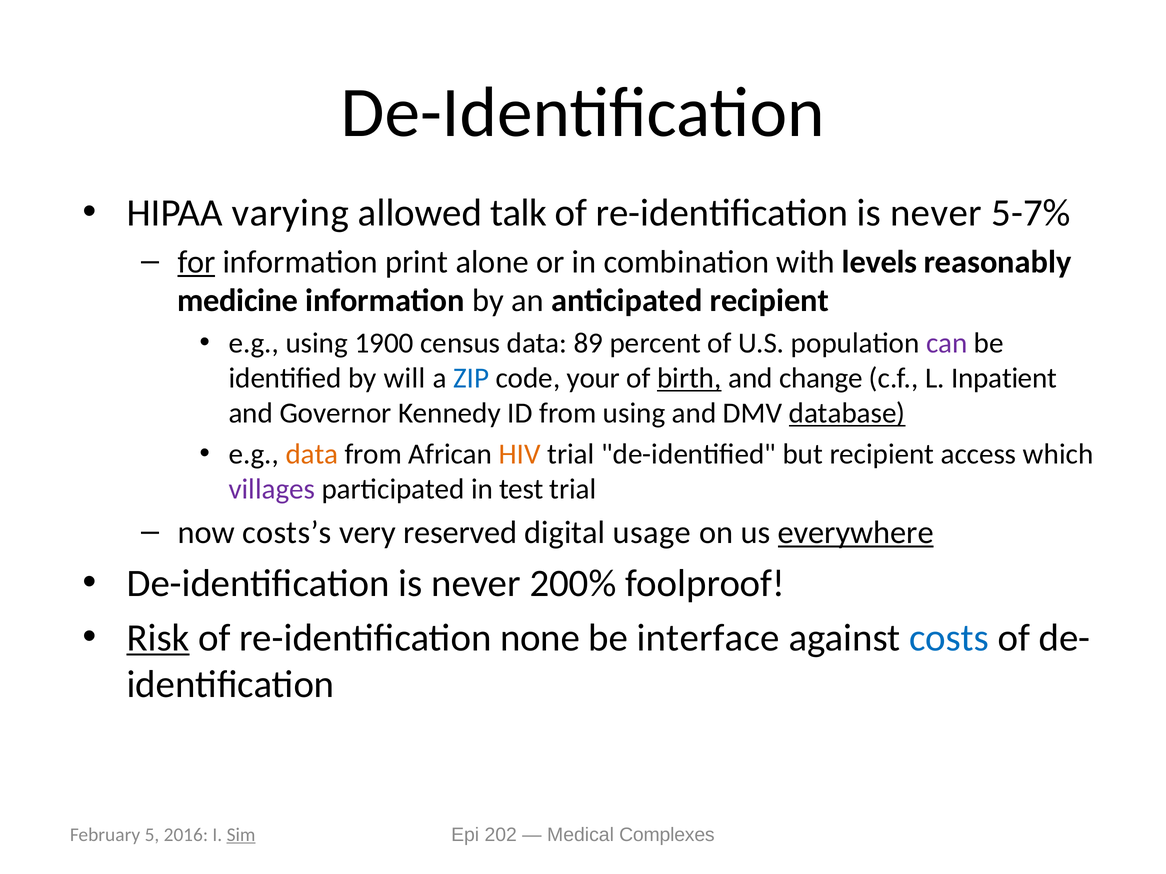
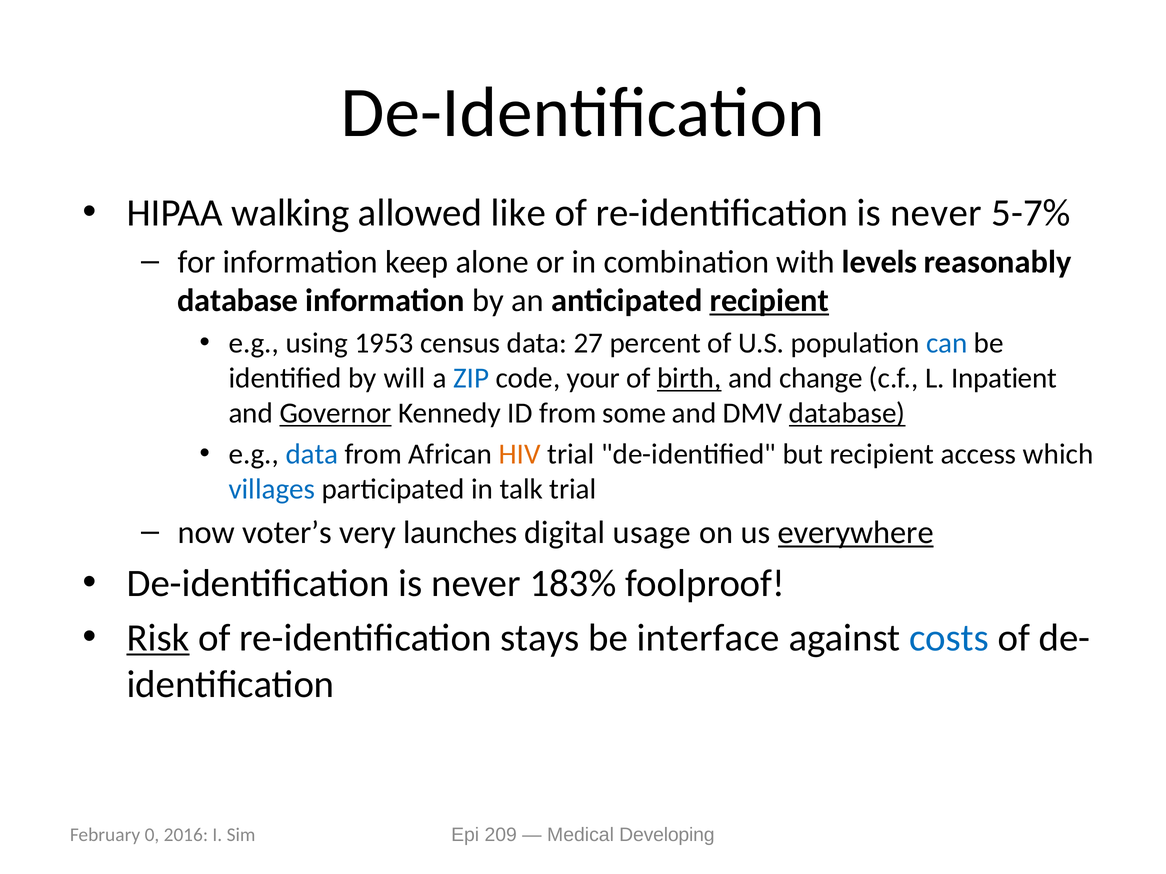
varying: varying -> walking
talk: talk -> like
for underline: present -> none
print: print -> keep
medicine at (238, 301): medicine -> database
recipient at (769, 301) underline: none -> present
1900: 1900 -> 1953
89: 89 -> 27
can colour: purple -> blue
Governor underline: none -> present
from using: using -> some
data at (312, 454) colour: orange -> blue
villages colour: purple -> blue
test: test -> talk
costs’s: costs’s -> voter’s
reserved: reserved -> launches
200%: 200% -> 183%
none: none -> stays
5: 5 -> 0
Sim underline: present -> none
202: 202 -> 209
Complexes: Complexes -> Developing
